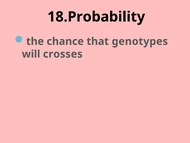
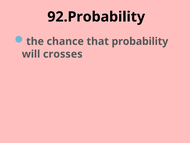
18.Probability: 18.Probability -> 92.Probability
genotypes: genotypes -> probability
